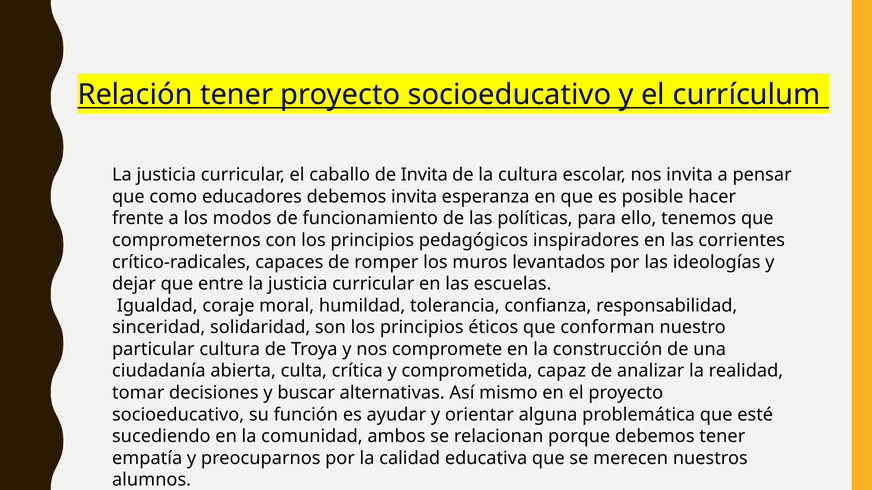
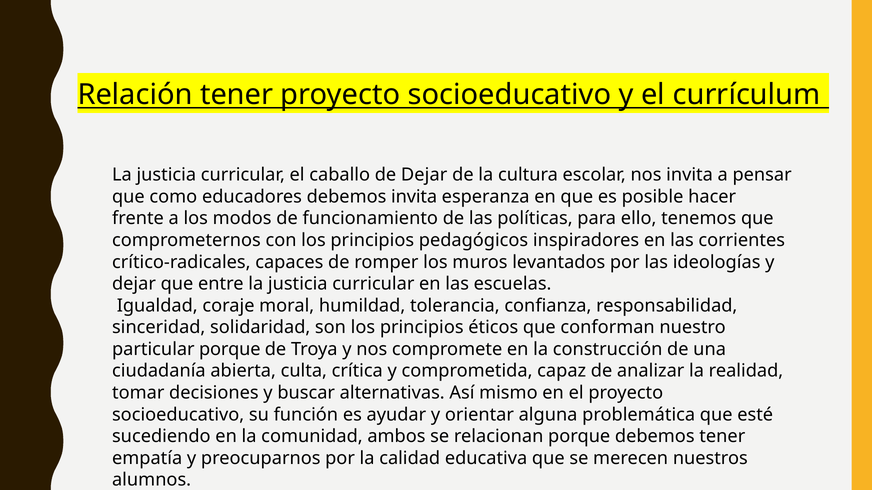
de Invita: Invita -> Dejar
particular cultura: cultura -> porque
